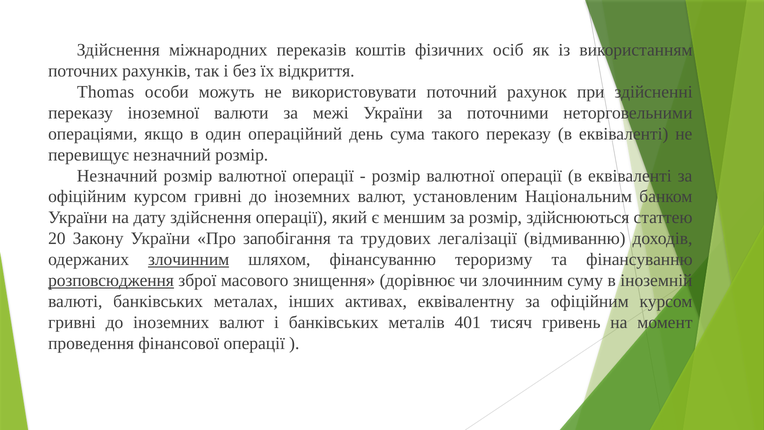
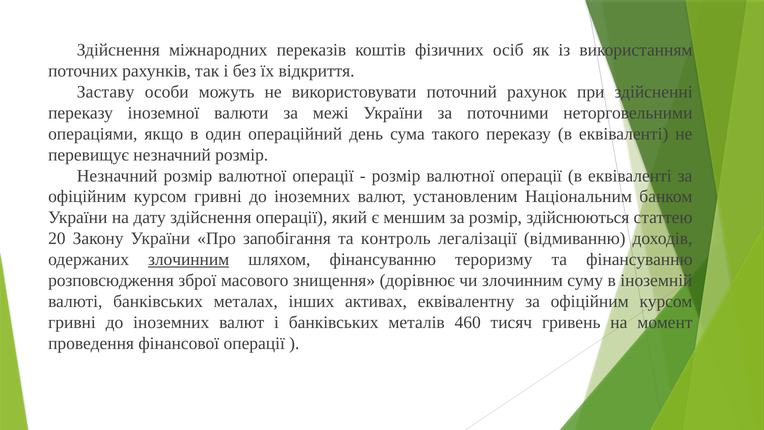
Thomas: Thomas -> Заставу
трудових: трудових -> контроль
розповсюдження underline: present -> none
401: 401 -> 460
